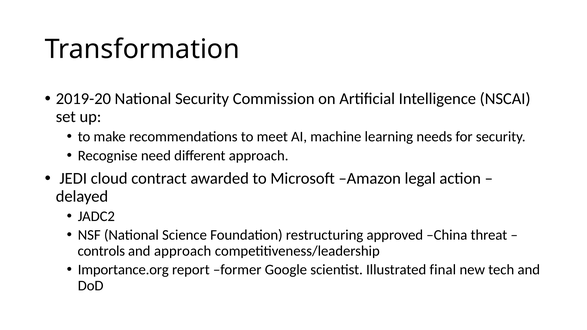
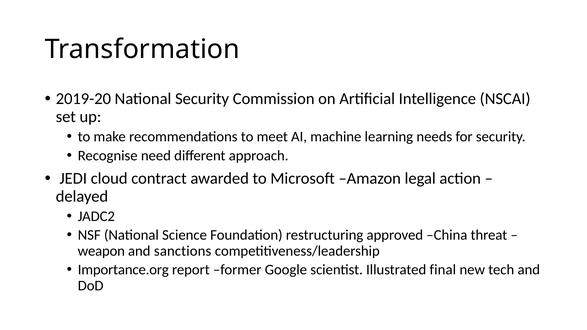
controls: controls -> weapon
and approach: approach -> sanctions
